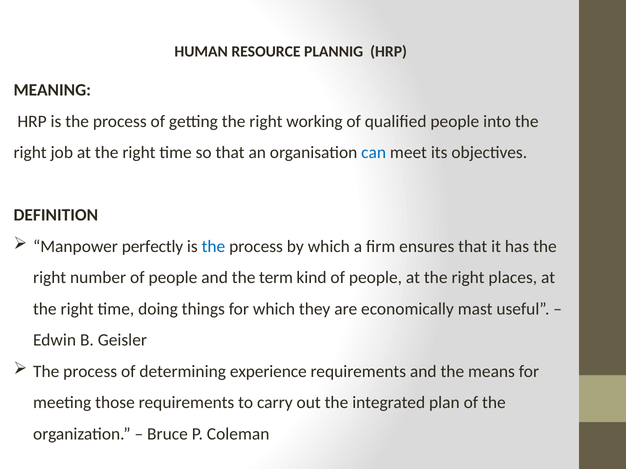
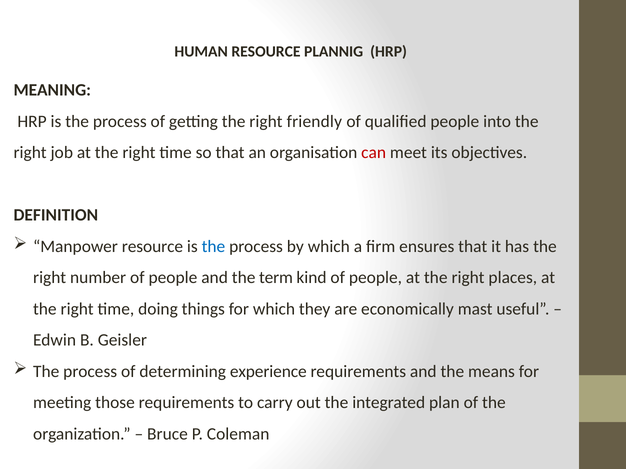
working: working -> friendly
can colour: blue -> red
Manpower perfectly: perfectly -> resource
